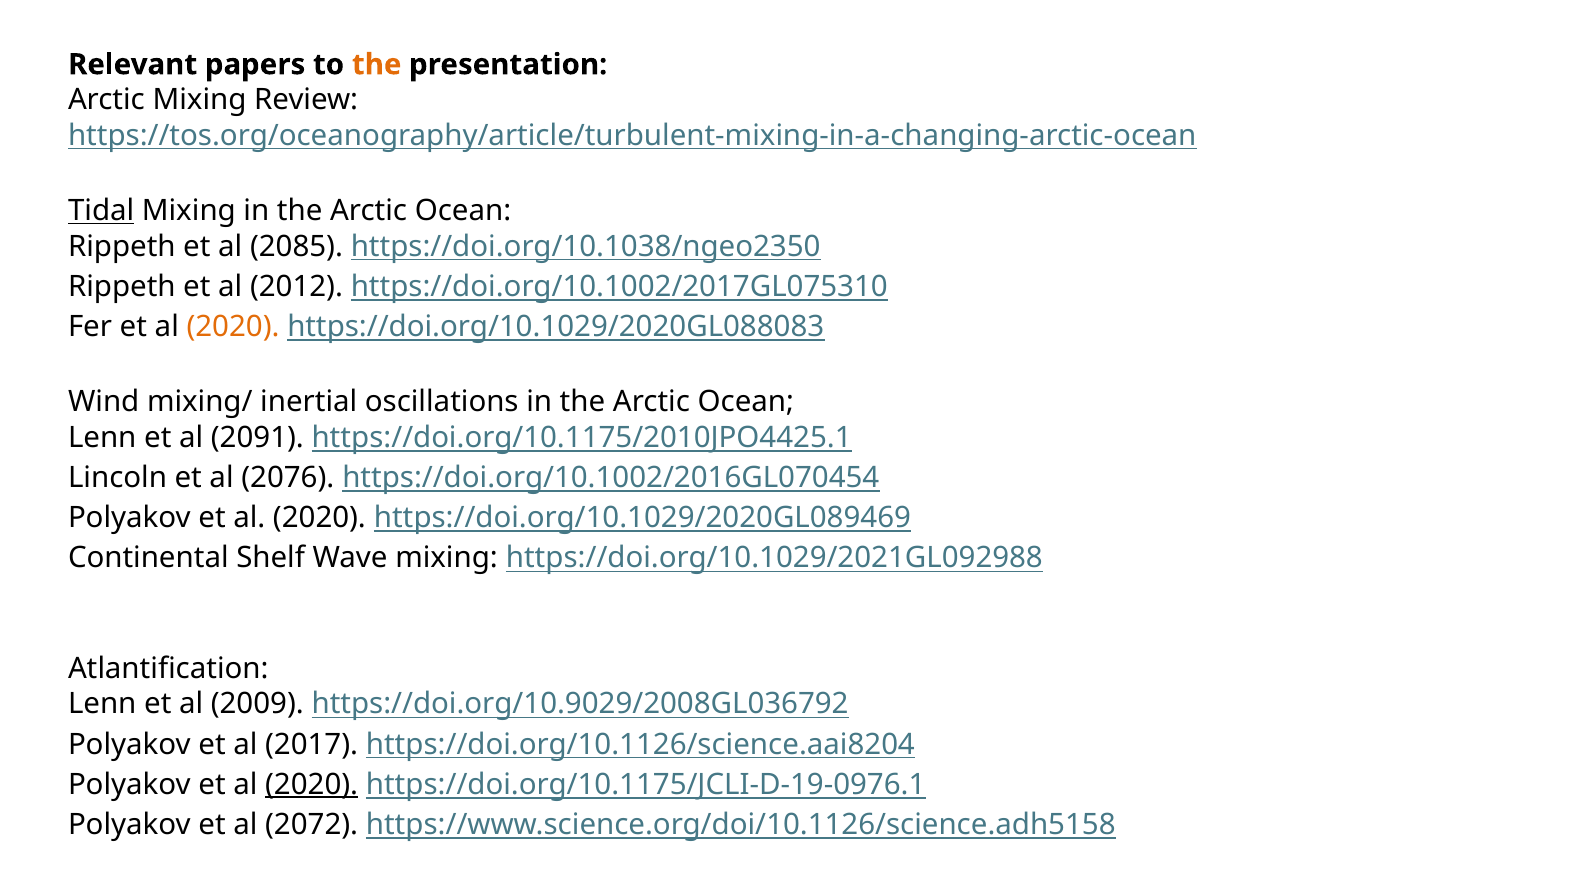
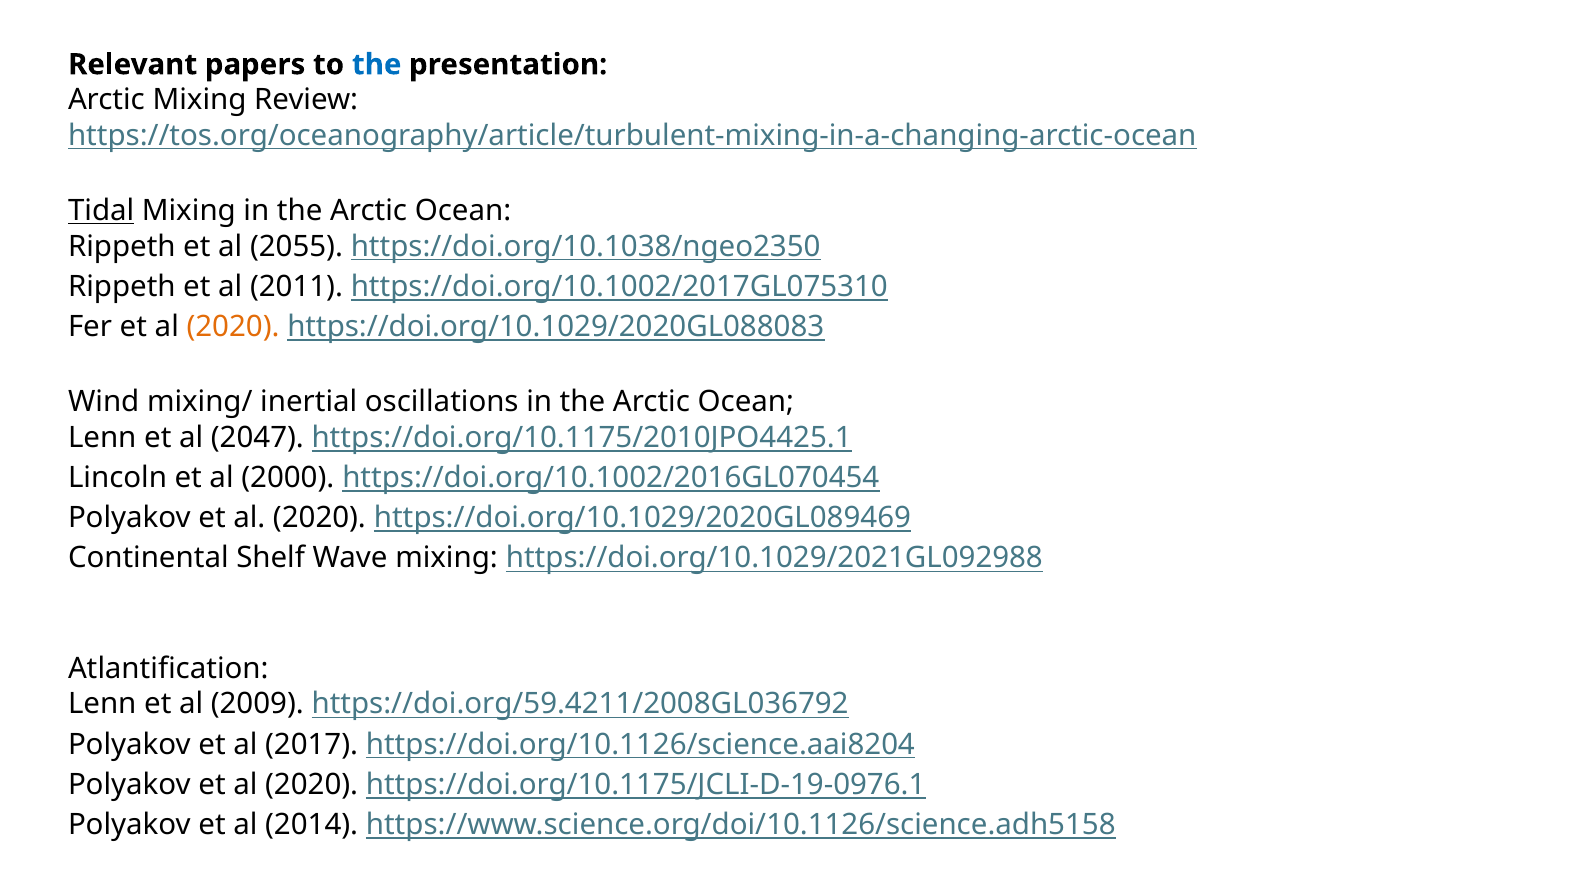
the at (377, 65) colour: orange -> blue
2085: 2085 -> 2055
2012: 2012 -> 2011
2091: 2091 -> 2047
2076: 2076 -> 2000
https://doi.org/10.9029/2008GL036792: https://doi.org/10.9029/2008GL036792 -> https://doi.org/59.4211/2008GL036792
2020 at (312, 784) underline: present -> none
2072: 2072 -> 2014
